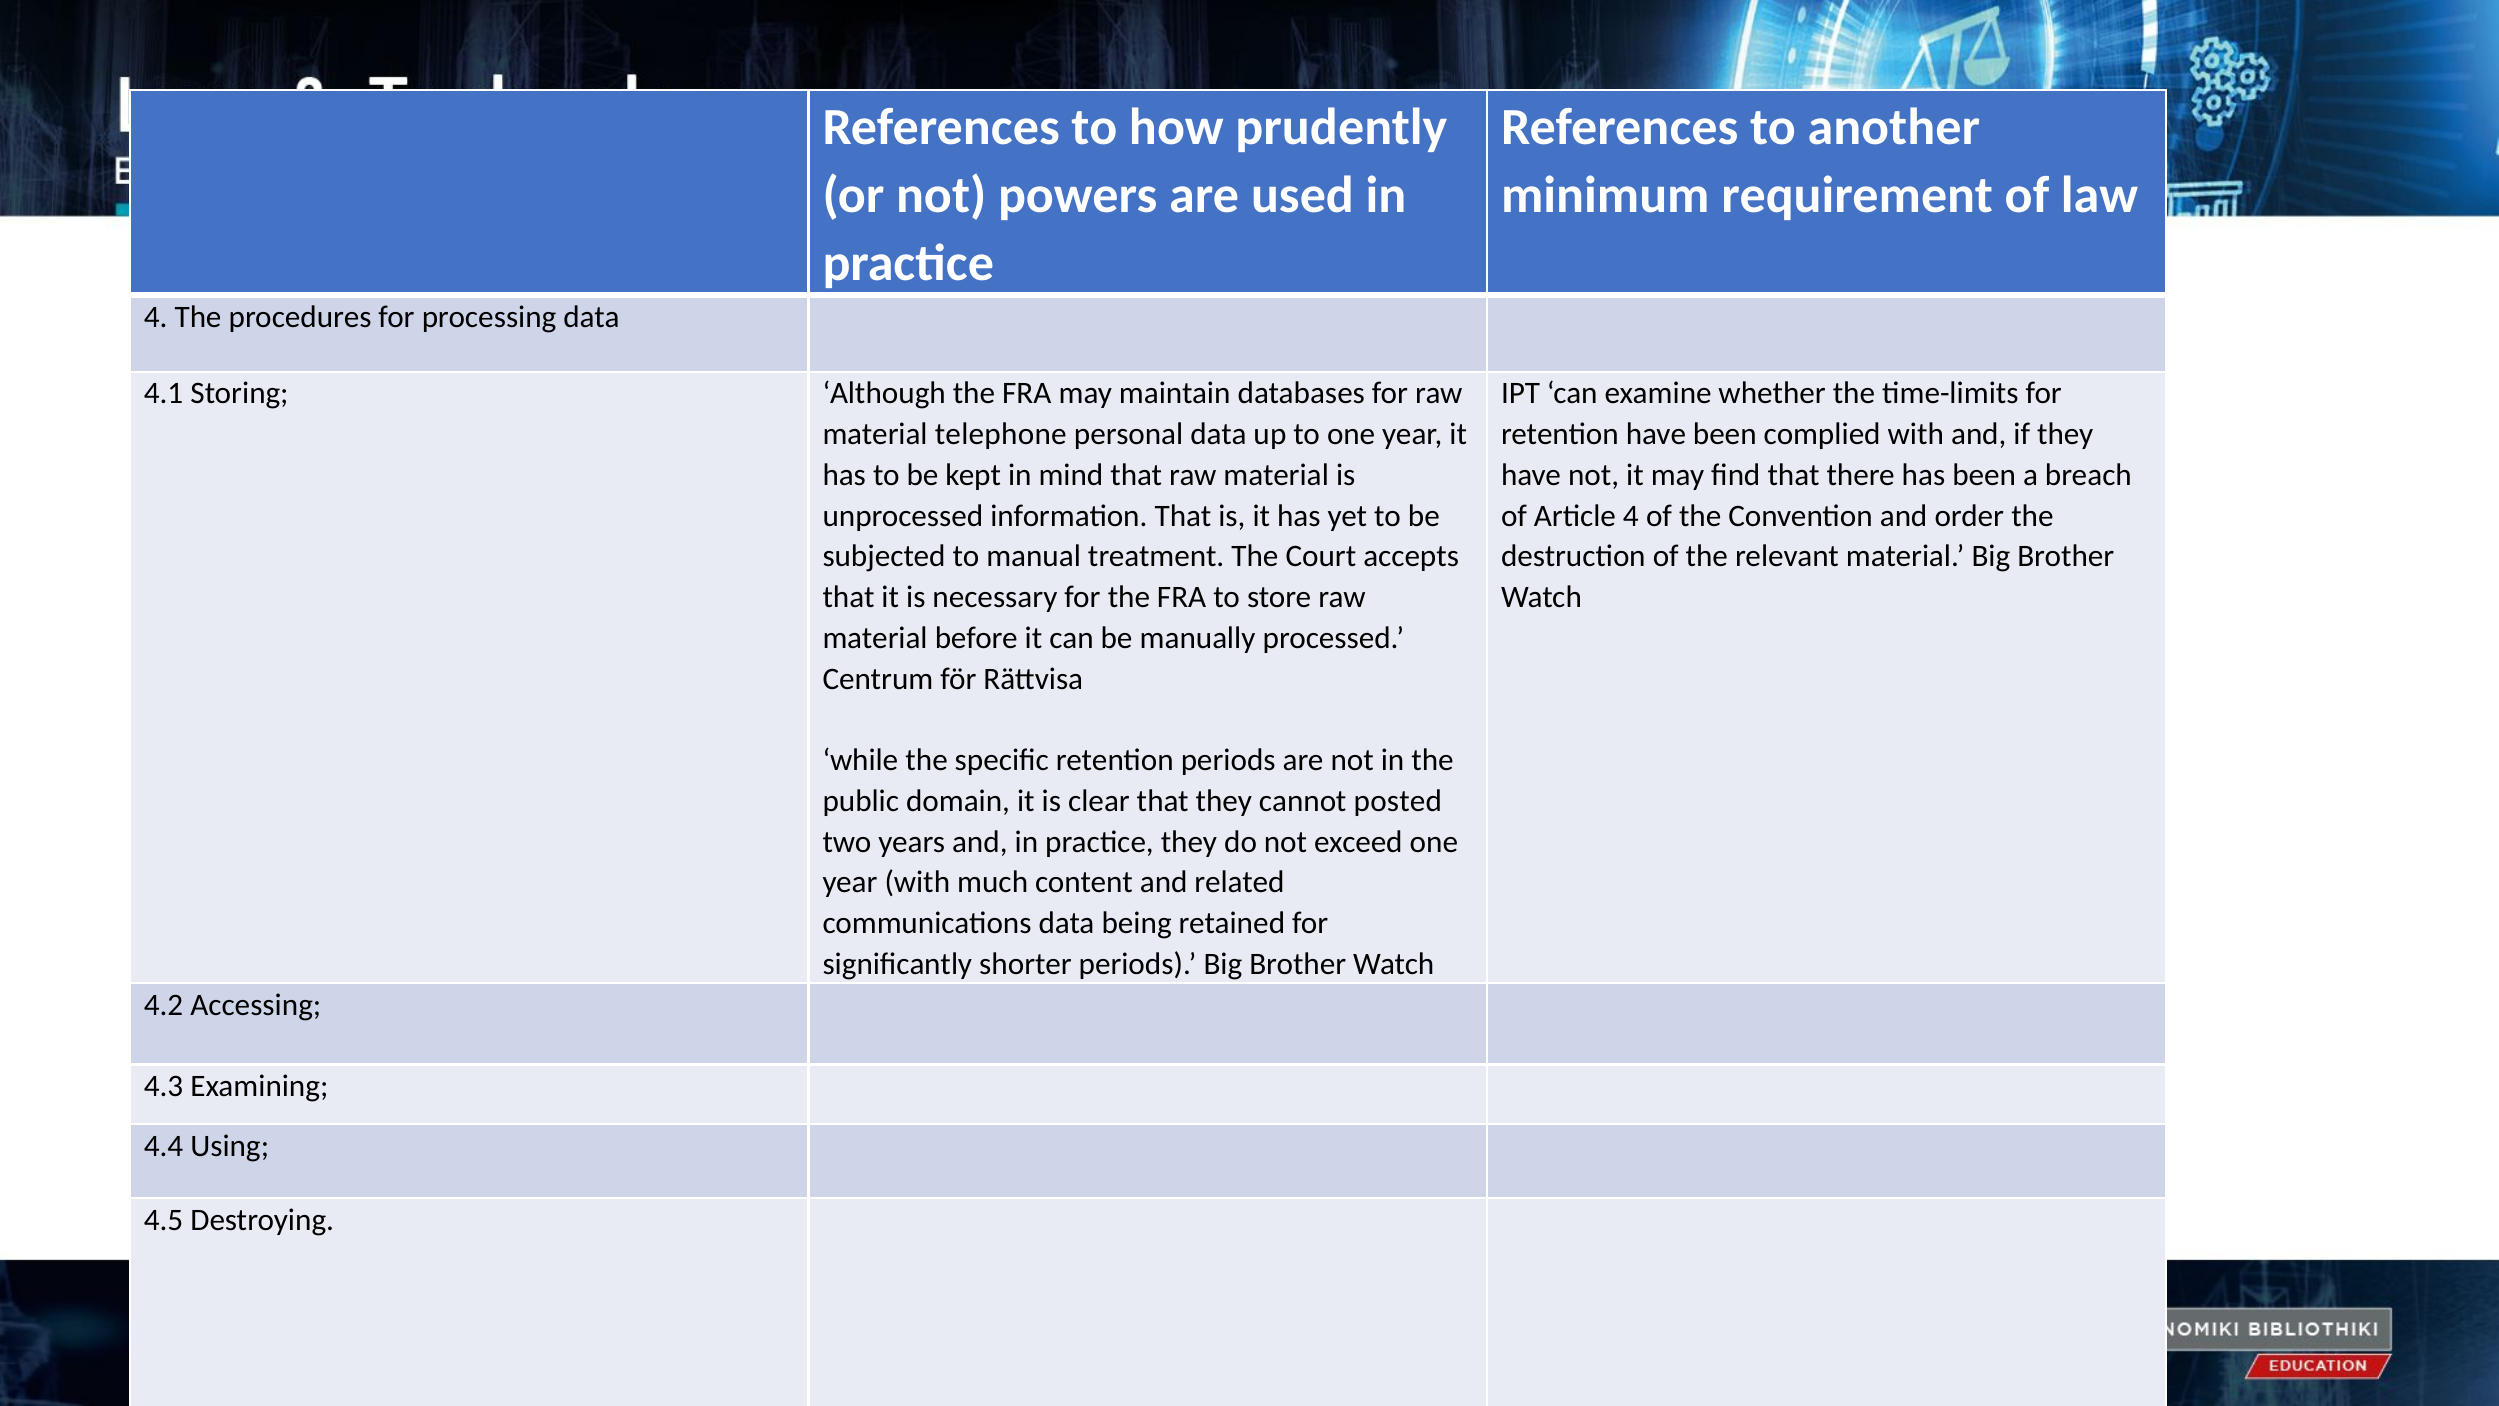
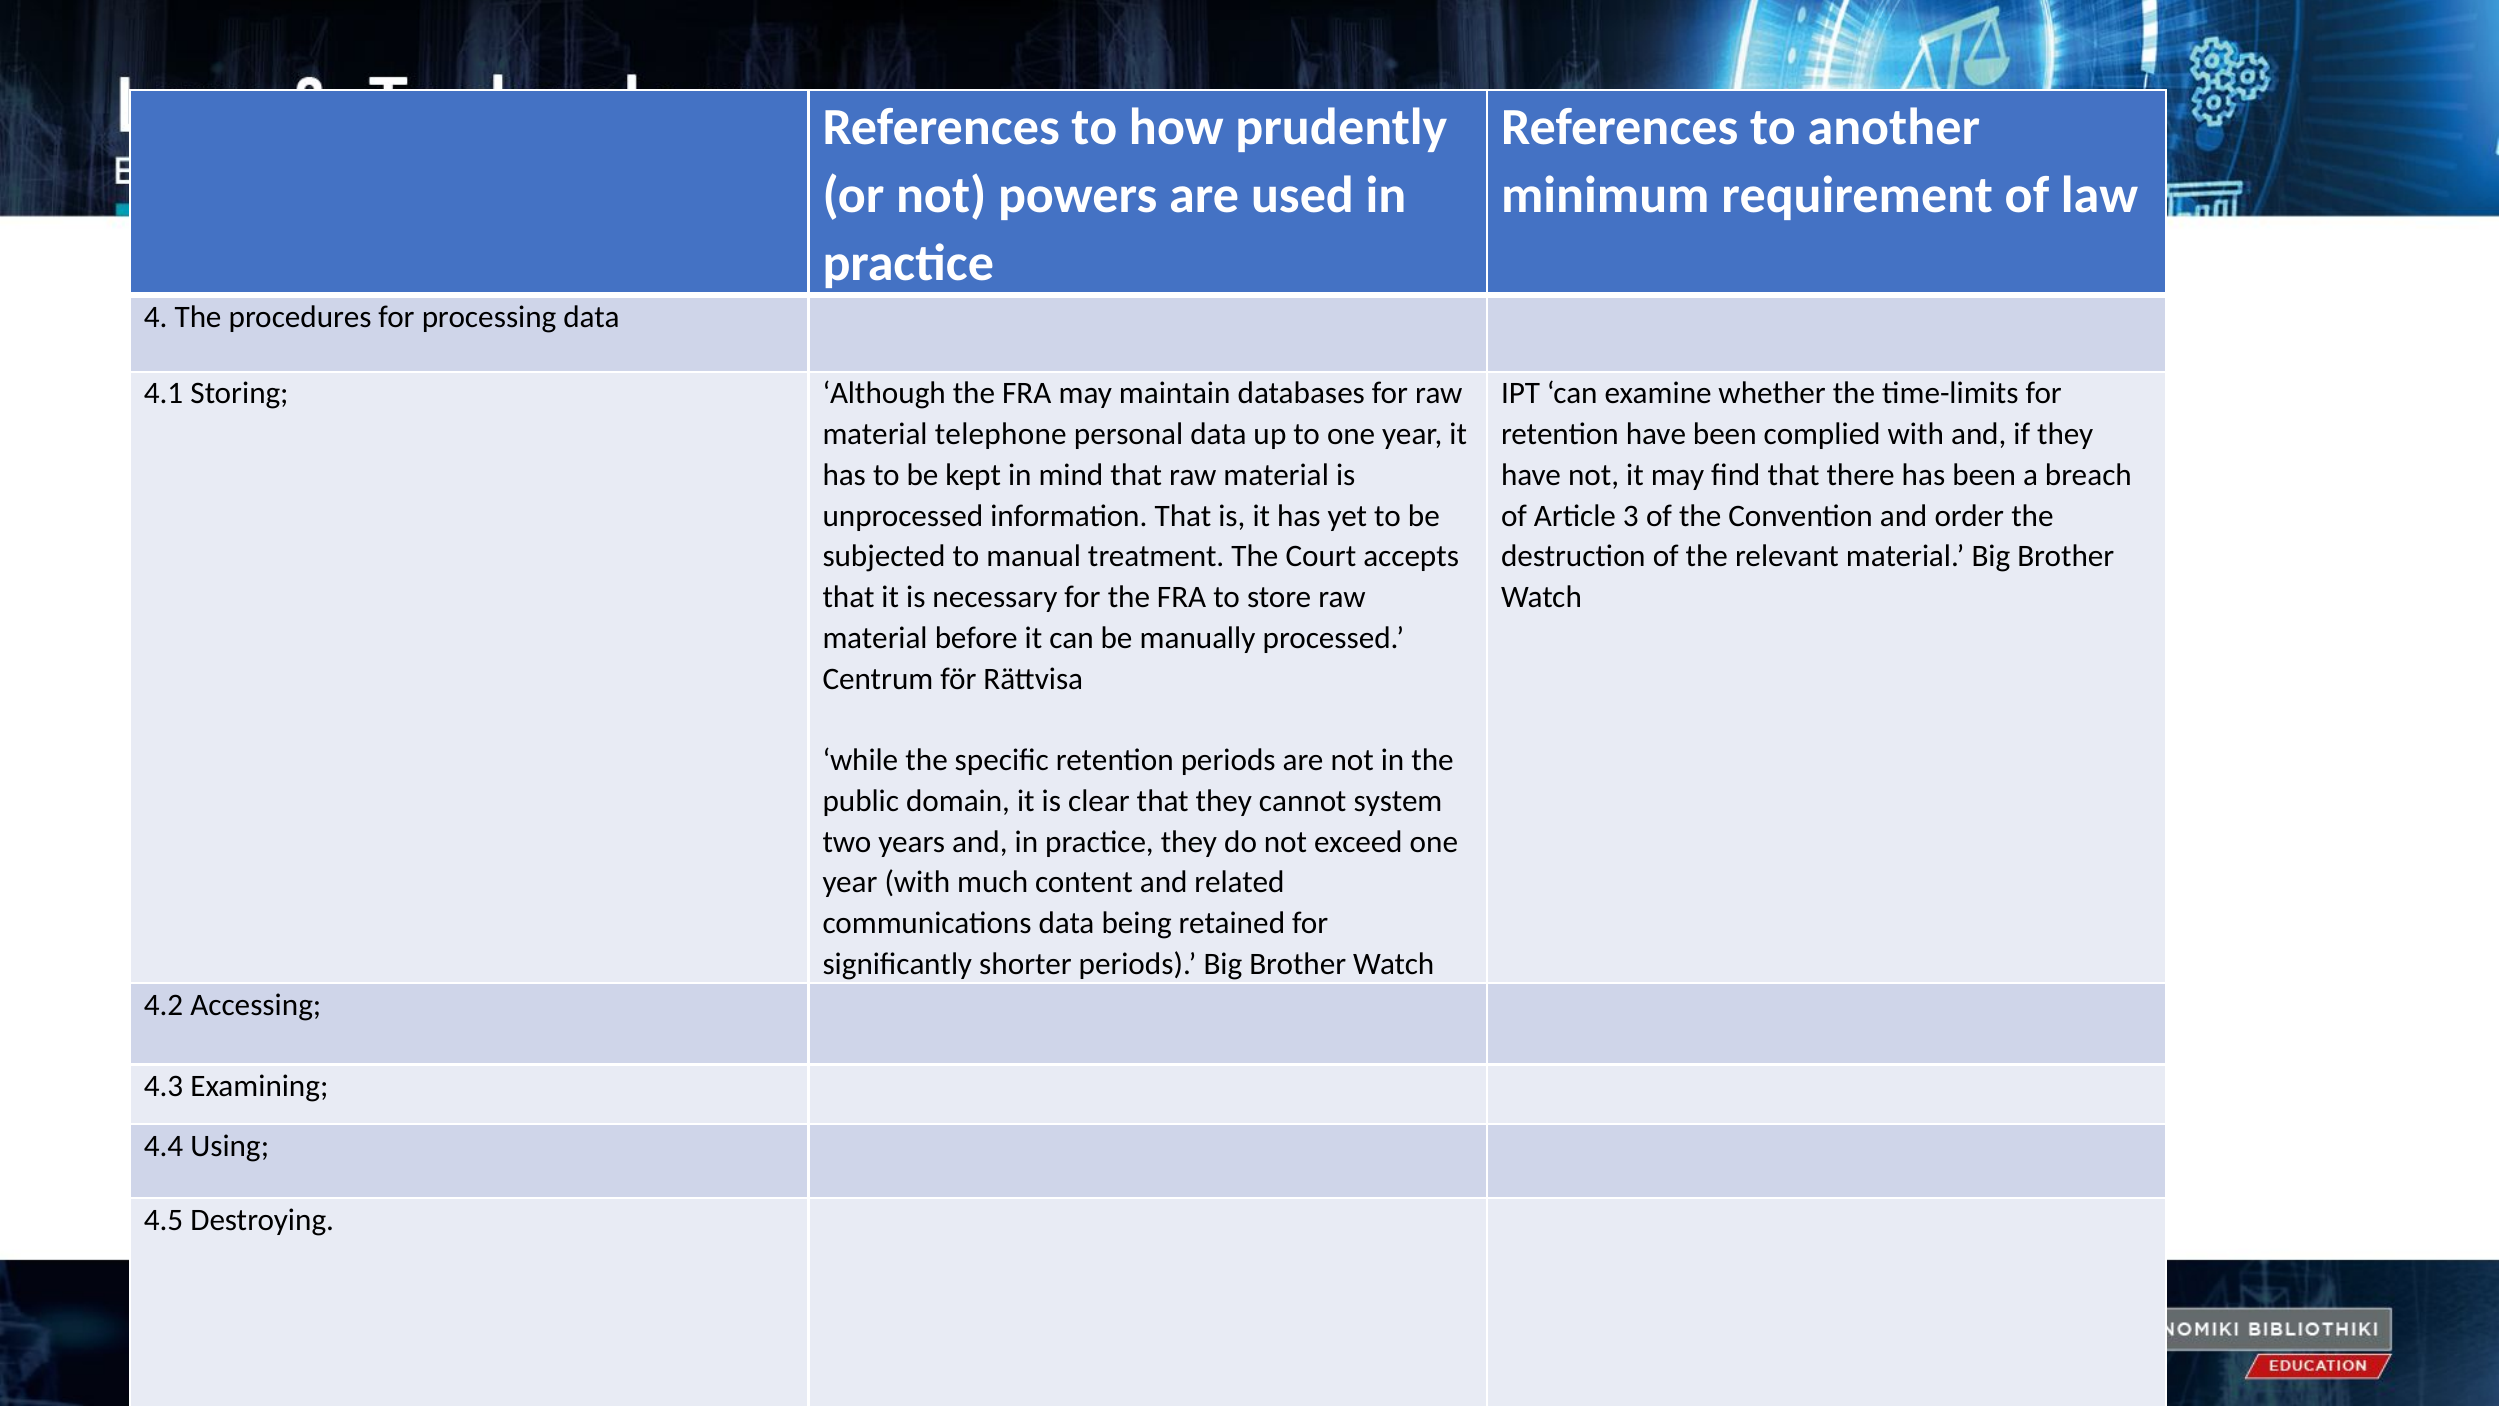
Article 4: 4 -> 3
posted: posted -> system
